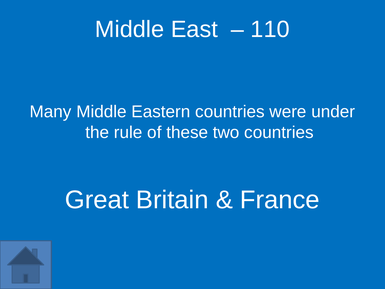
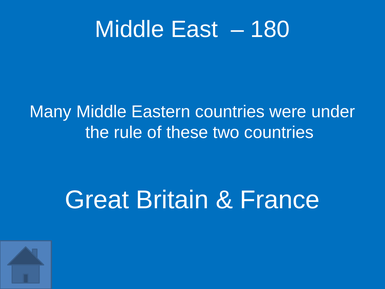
110: 110 -> 180
